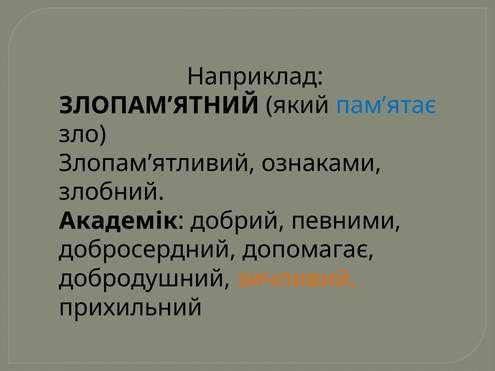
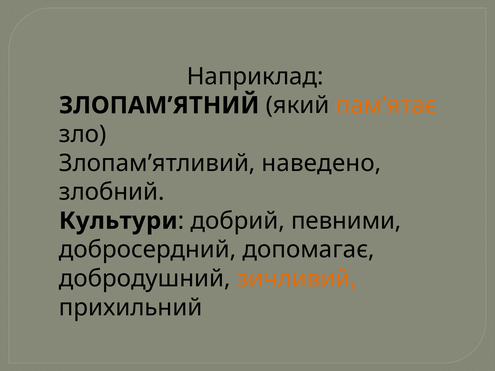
пам’ятає colour: blue -> orange
ознаками: ознаками -> наведено
Академік: Академік -> Культури
